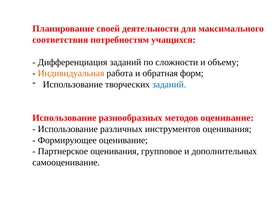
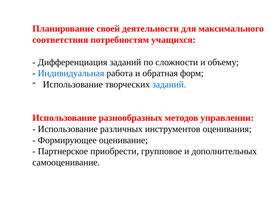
Индивидуальная colour: orange -> blue
методов оценивание: оценивание -> управлении
Партнерское оценивания: оценивания -> приобрести
